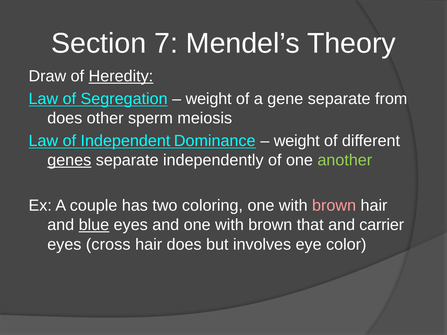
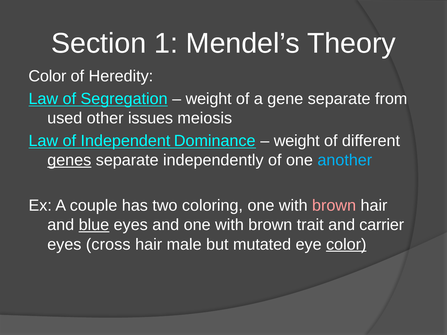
7: 7 -> 1
Draw at (47, 76): Draw -> Color
Heredity underline: present -> none
does at (65, 118): does -> used
sperm: sperm -> issues
another colour: light green -> light blue
that: that -> trait
hair does: does -> male
involves: involves -> mutated
color at (346, 245) underline: none -> present
